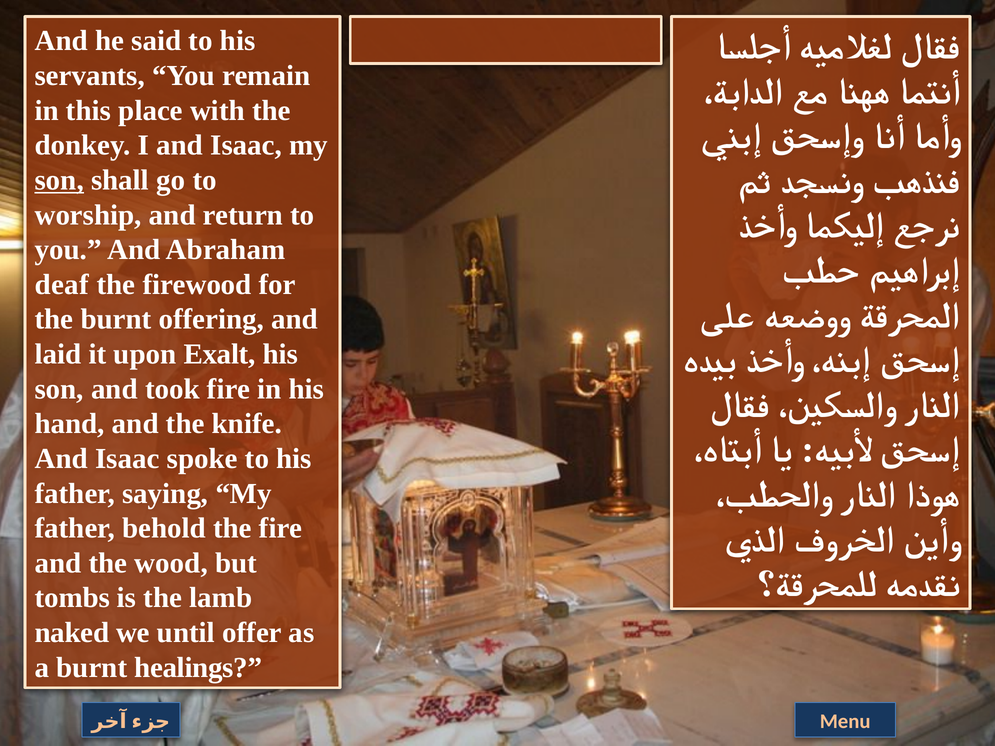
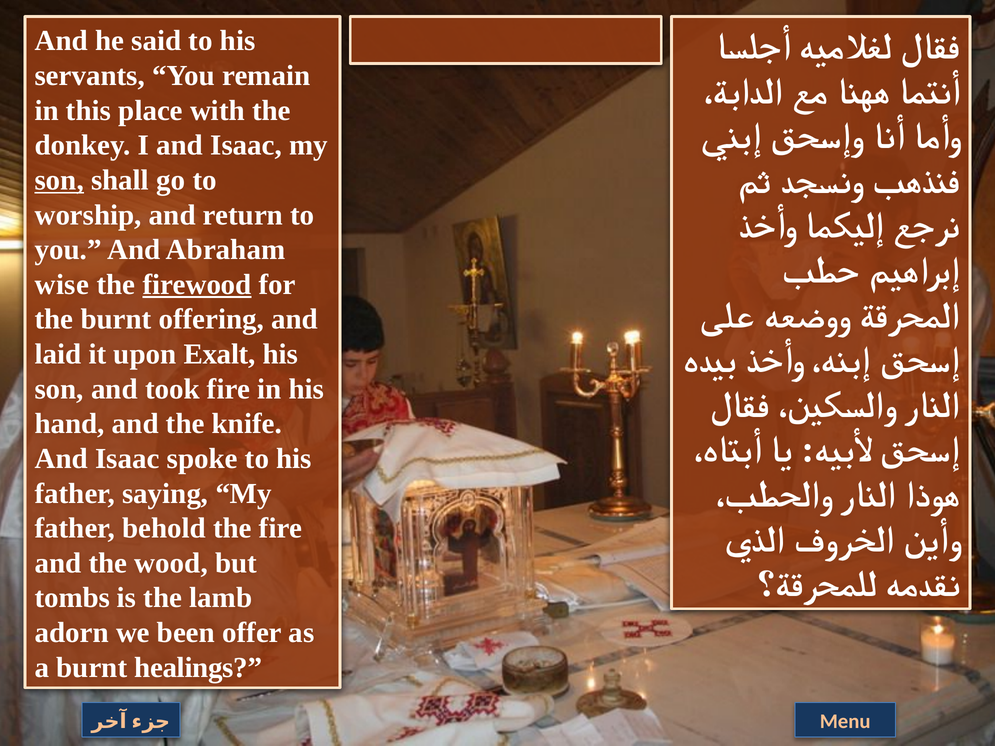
deaf: deaf -> wise
firewood underline: none -> present
naked: naked -> adorn
until: until -> been
